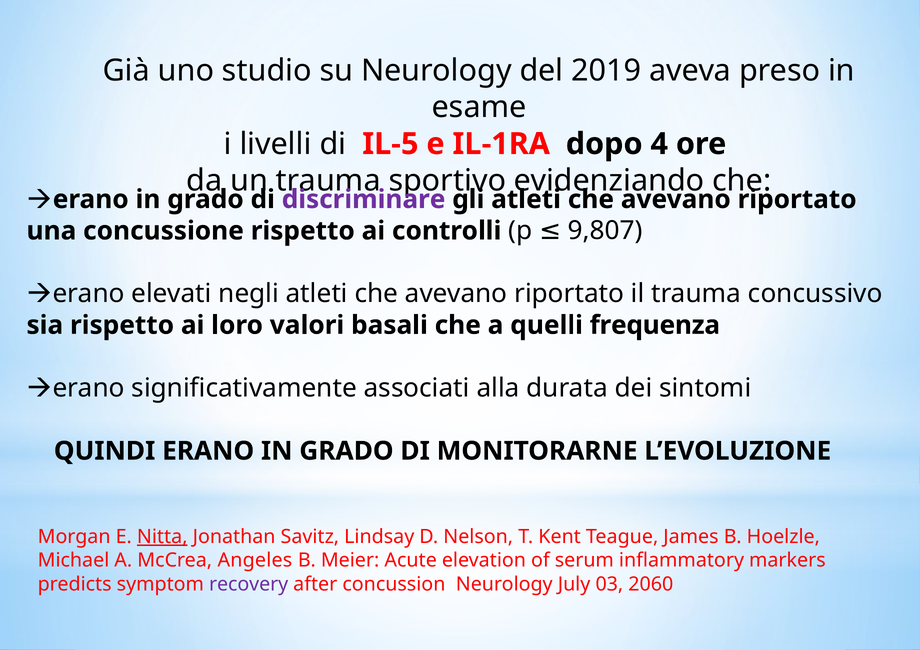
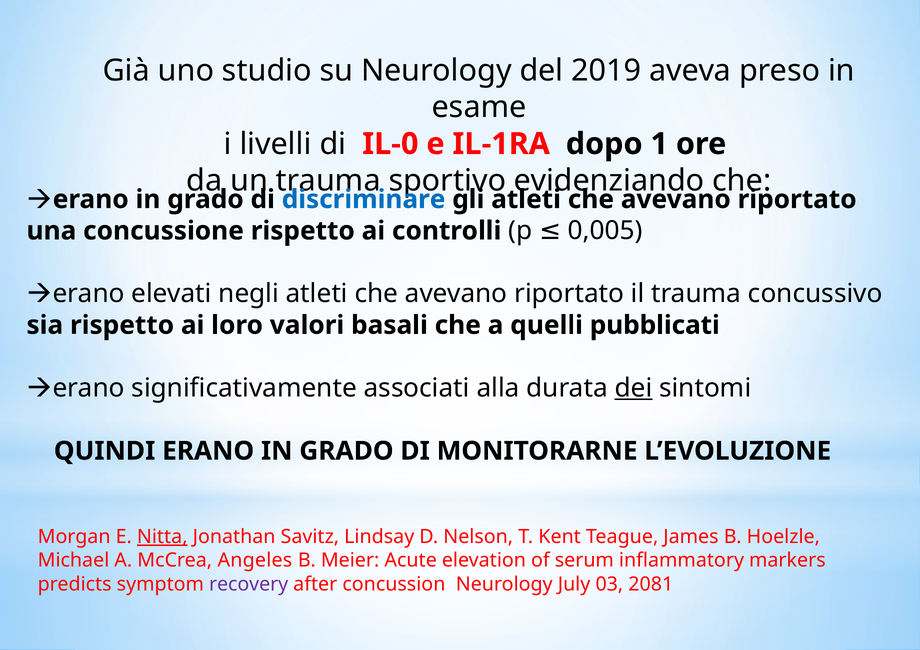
IL-5: IL-5 -> IL-0
4: 4 -> 1
discriminare colour: purple -> blue
9,807: 9,807 -> 0,005
frequenza: frequenza -> pubblicati
dei underline: none -> present
2060: 2060 -> 2081
